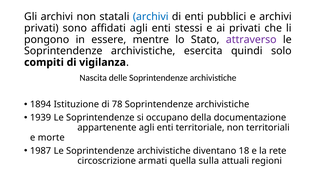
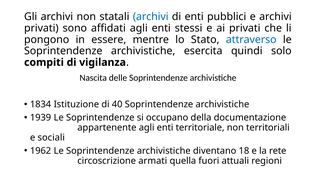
attraverso colour: purple -> blue
1894: 1894 -> 1834
78: 78 -> 40
morte: morte -> sociali
1987: 1987 -> 1962
sulla: sulla -> fuori
